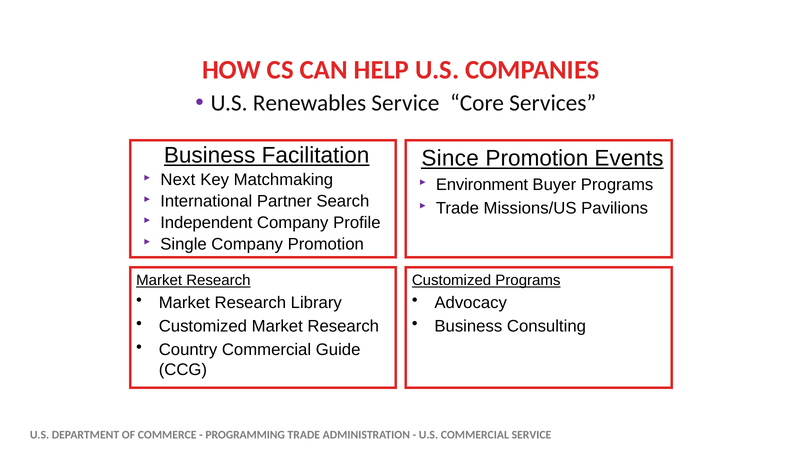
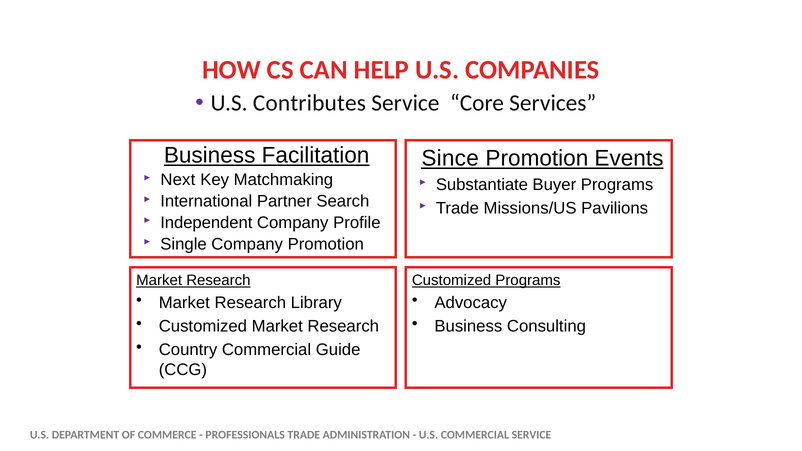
Renewables: Renewables -> Contributes
Environment: Environment -> Substantiate
PROGRAMMING: PROGRAMMING -> PROFESSIONALS
